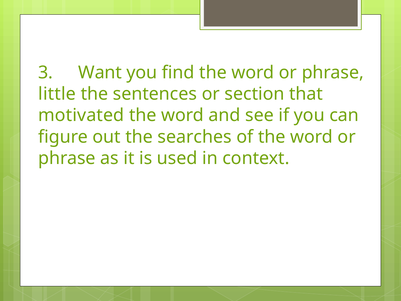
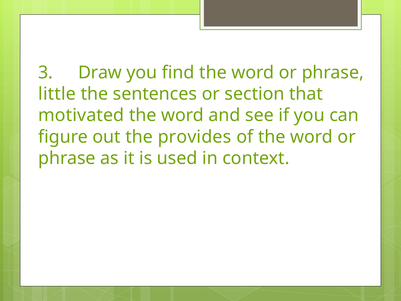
Want: Want -> Draw
searches: searches -> provides
